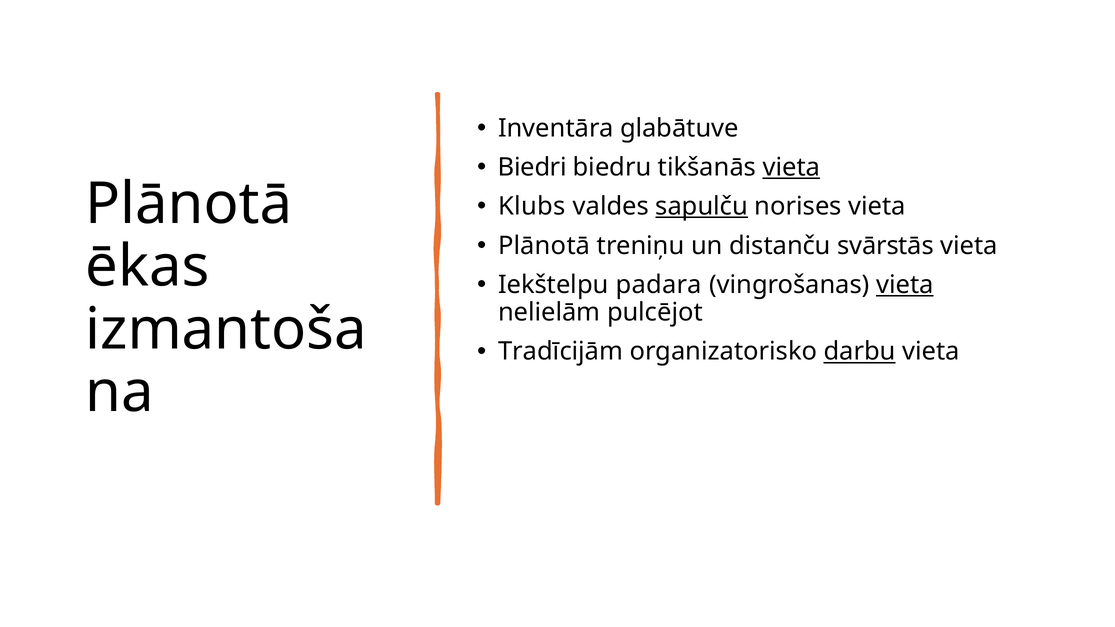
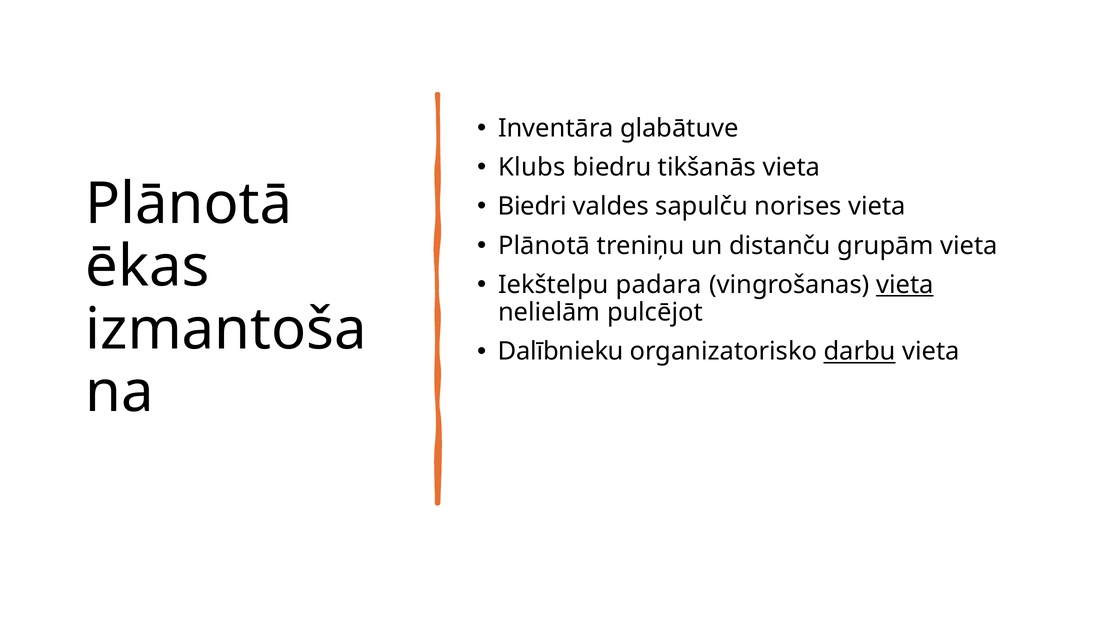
Biedri: Biedri -> Klubs
vieta at (791, 167) underline: present -> none
Klubs: Klubs -> Biedri
sapulču underline: present -> none
svārstās: svārstās -> grupām
Tradīcijām: Tradīcijām -> Dalībnieku
